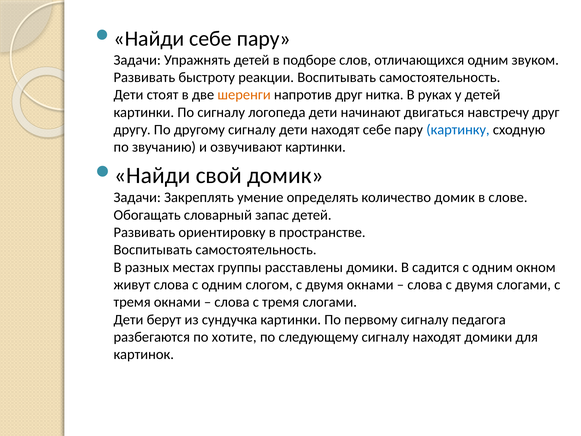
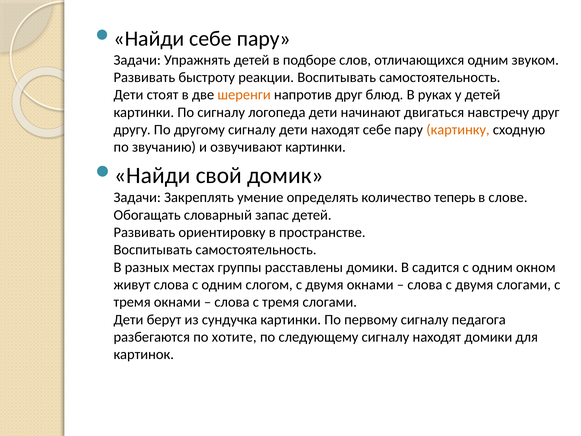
нитка: нитка -> блюд
картинку colour: blue -> orange
количество домик: домик -> теперь
